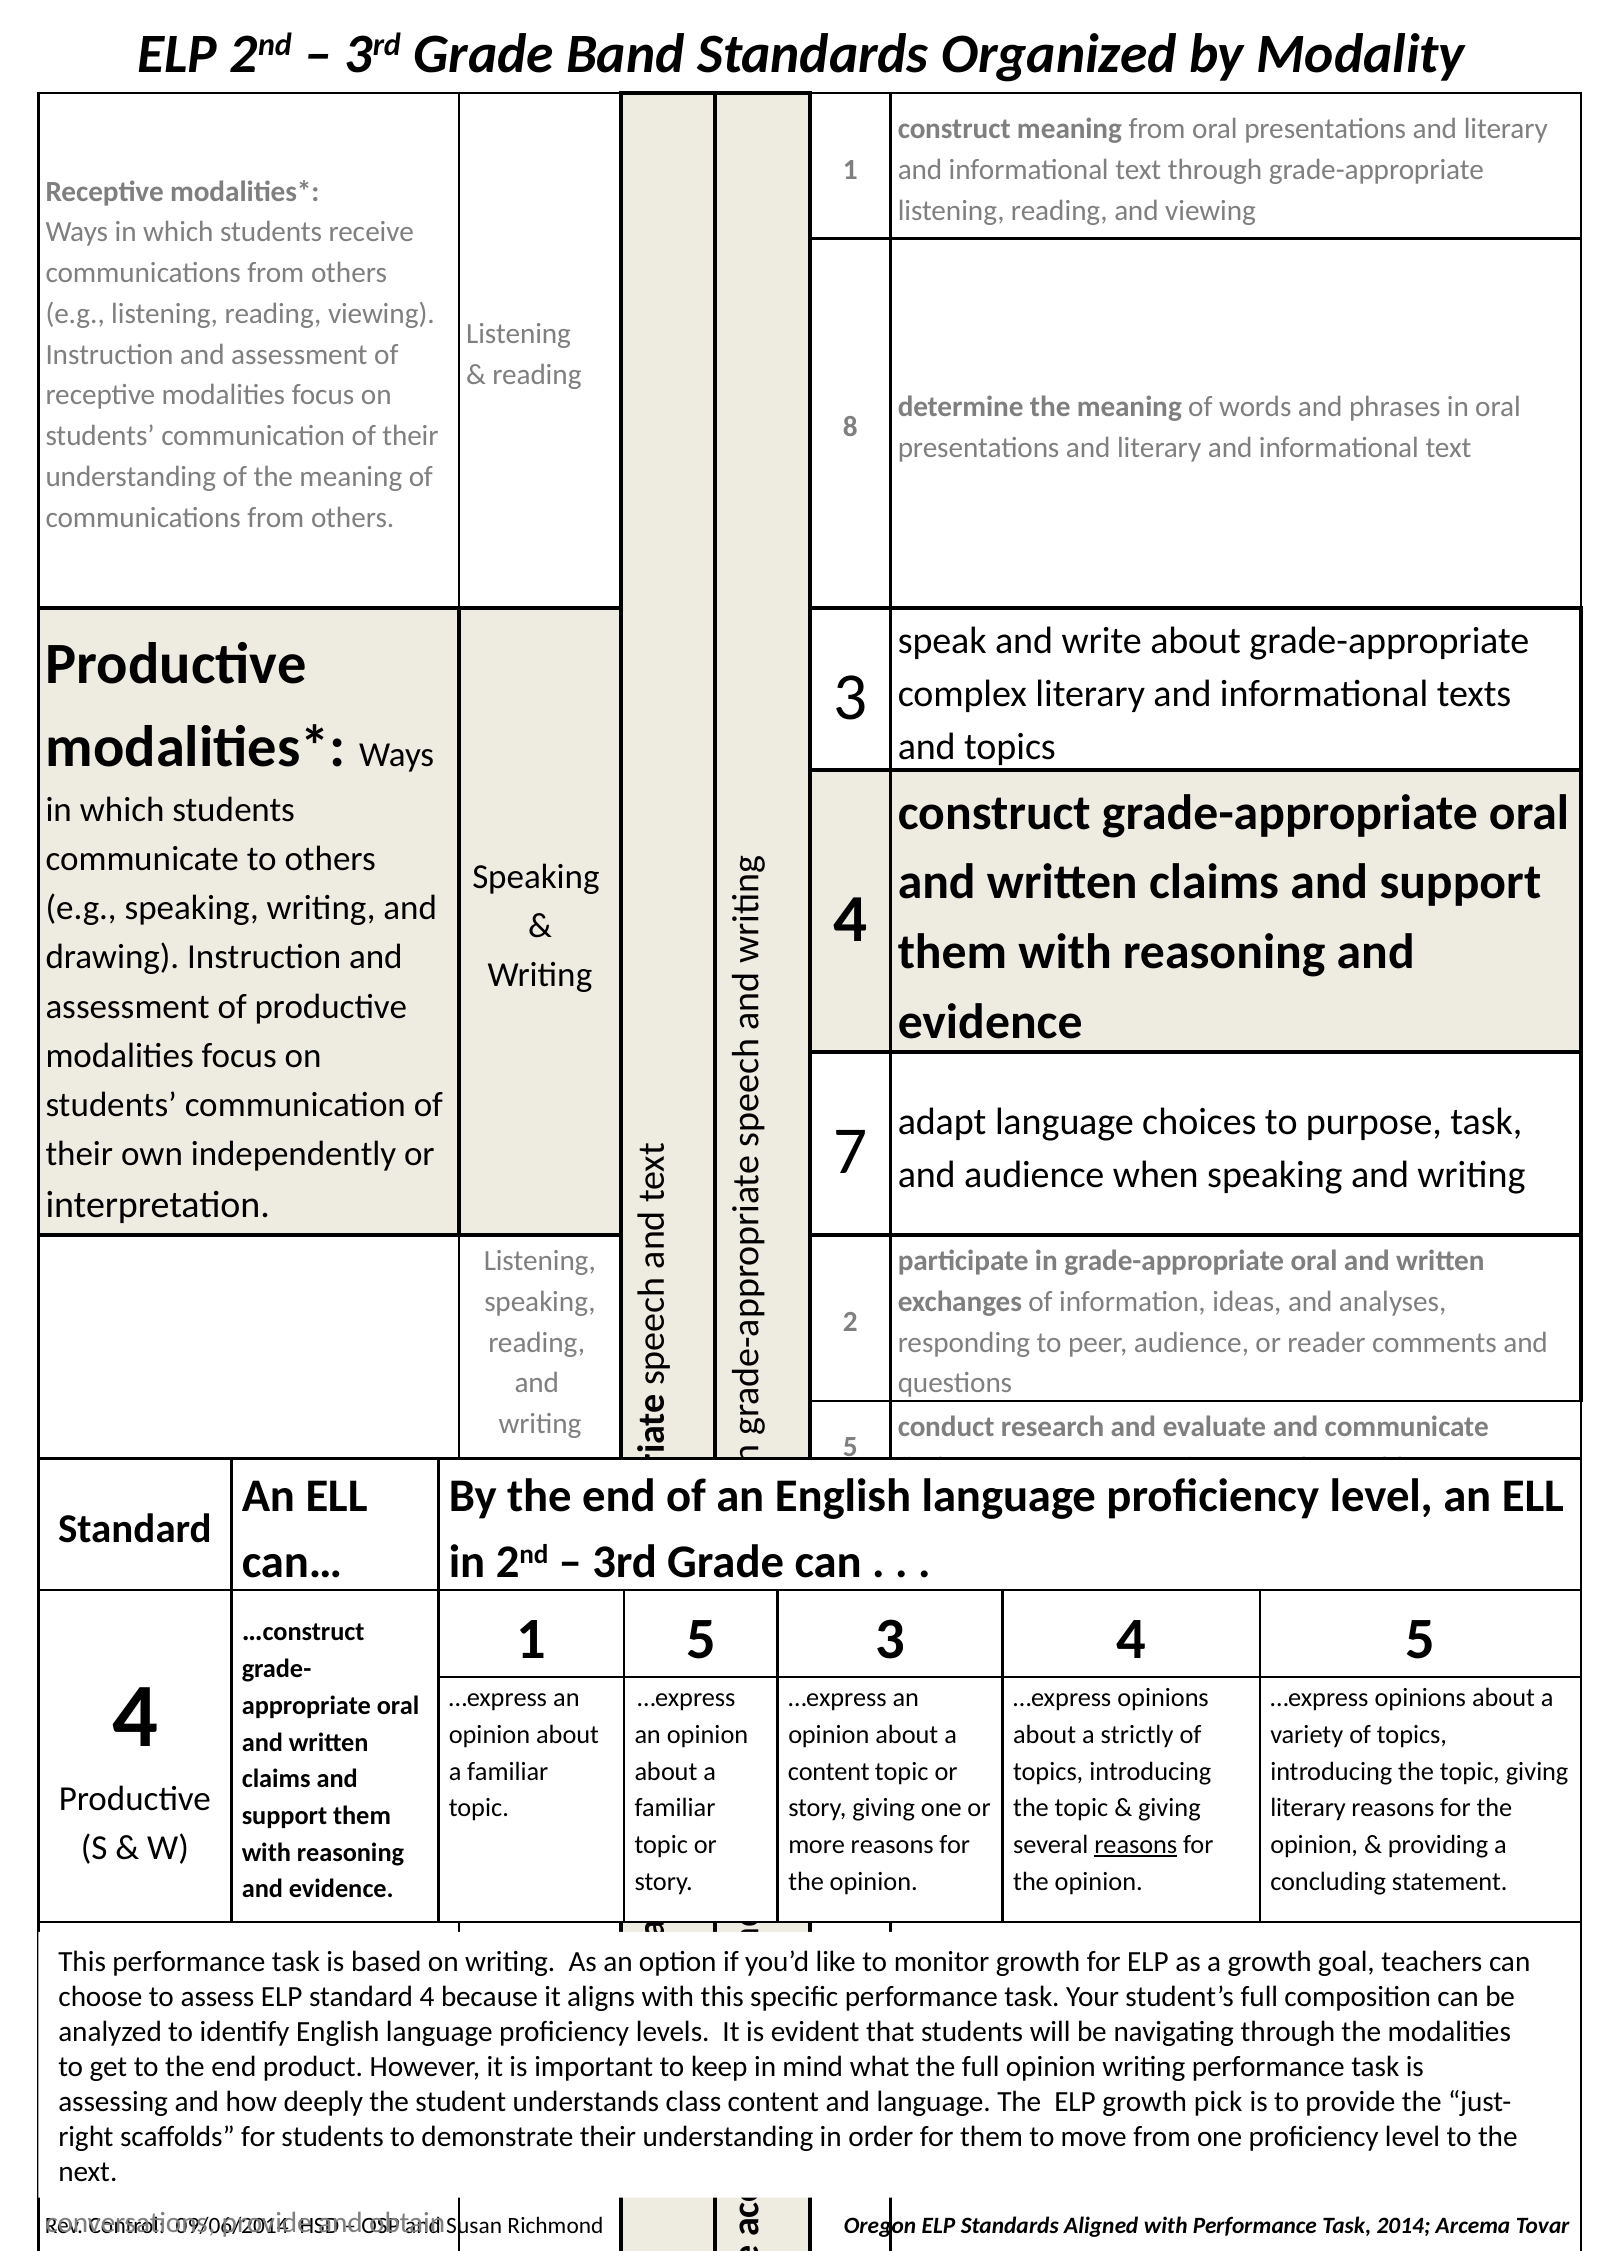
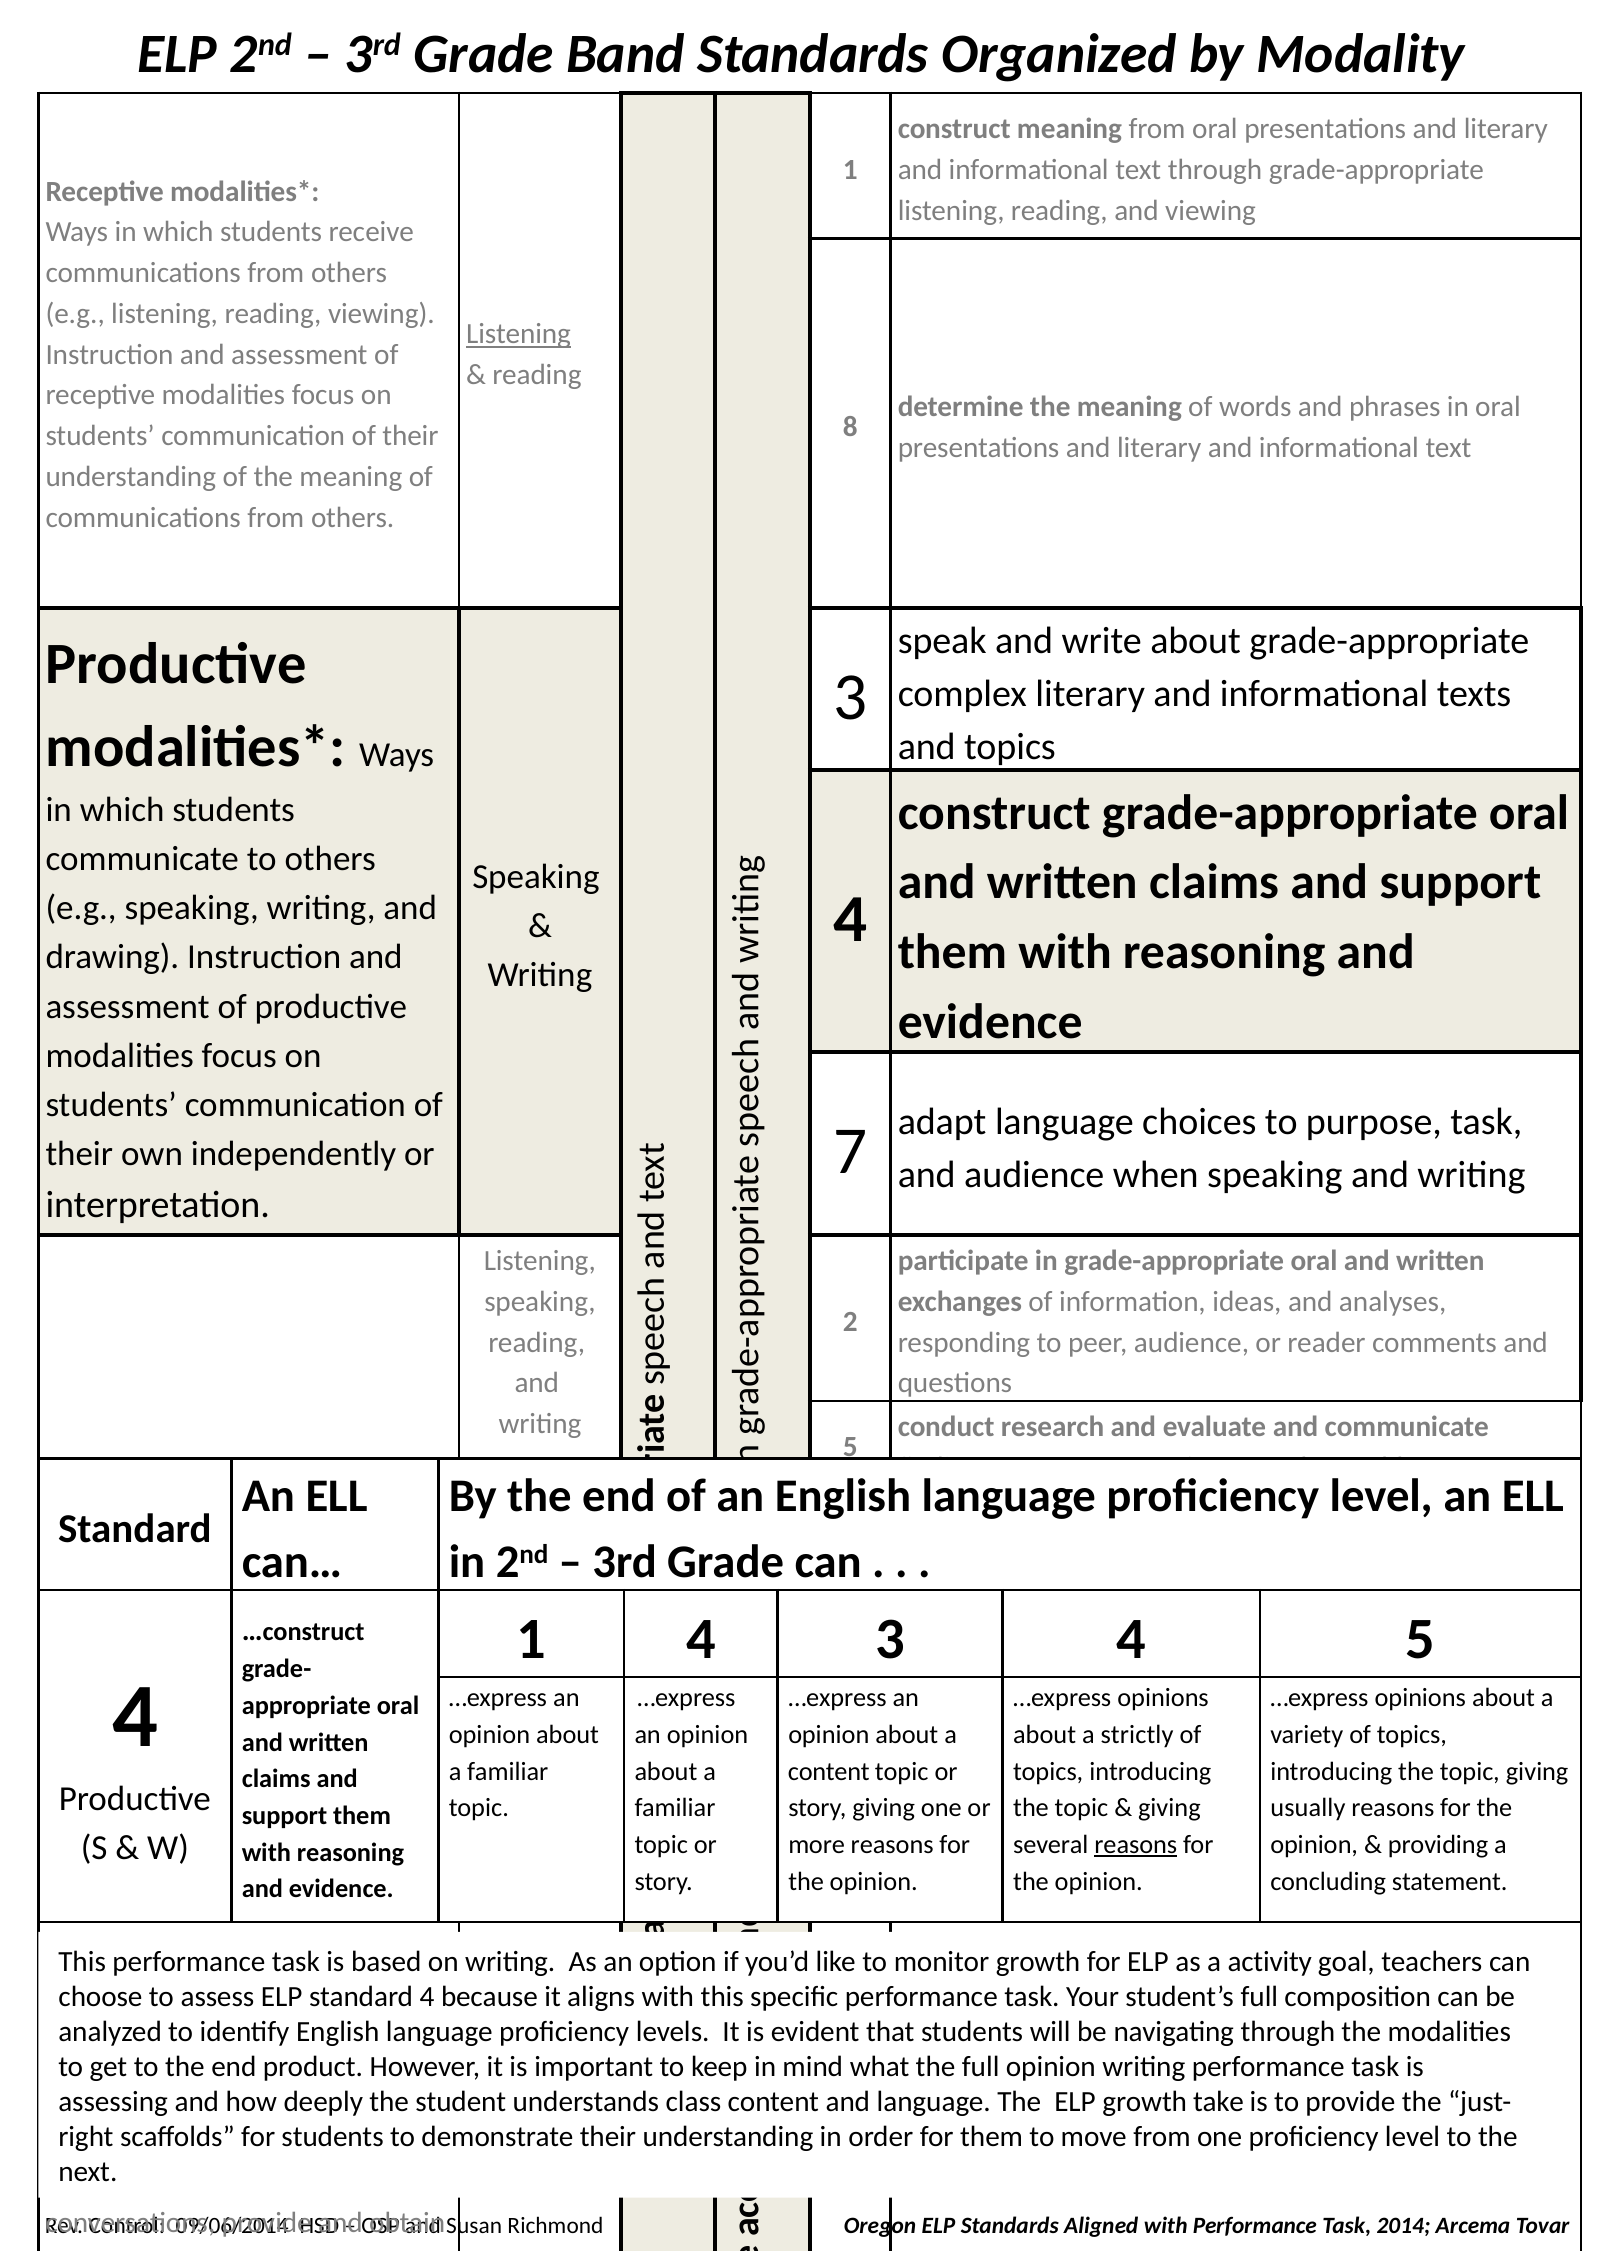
Listening at (518, 334) underline: none -> present
1 5: 5 -> 4
literary at (1308, 1808): literary -> usually
a growth: growth -> activity
pick: pick -> take
